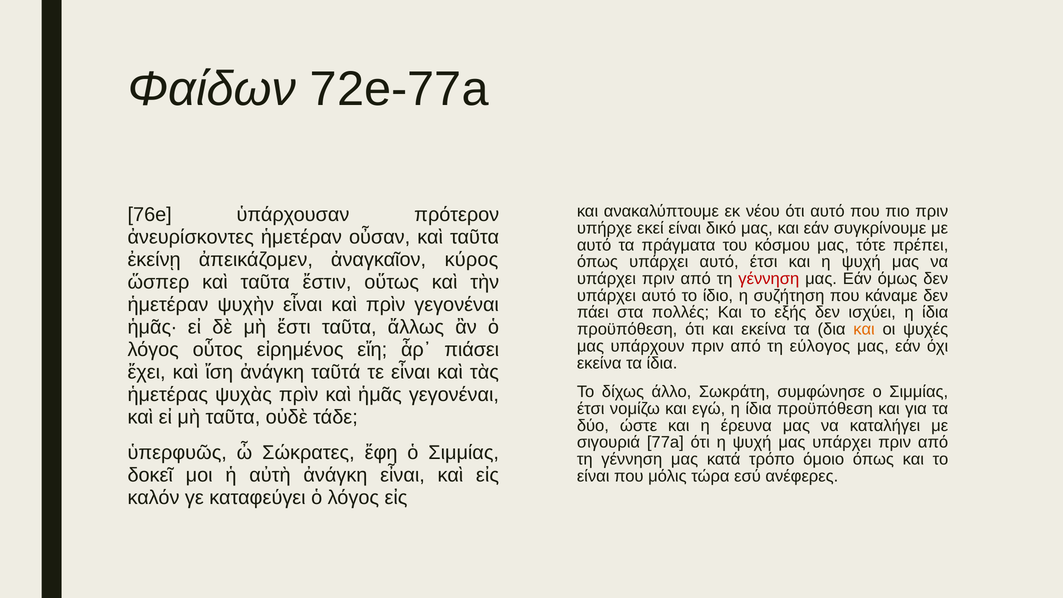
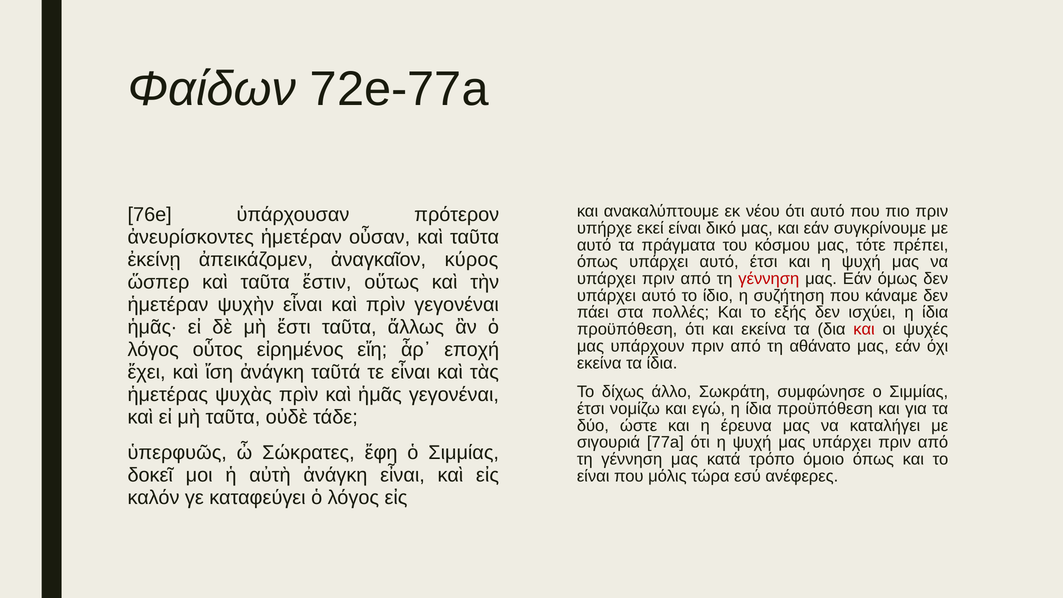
και at (864, 329) colour: orange -> red
εύλογος: εύλογος -> αθάνατο
πιάσει: πιάσει -> εποχή
